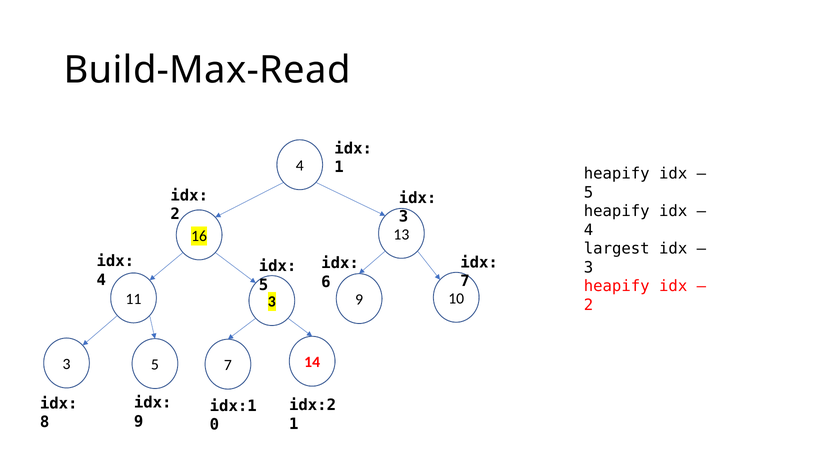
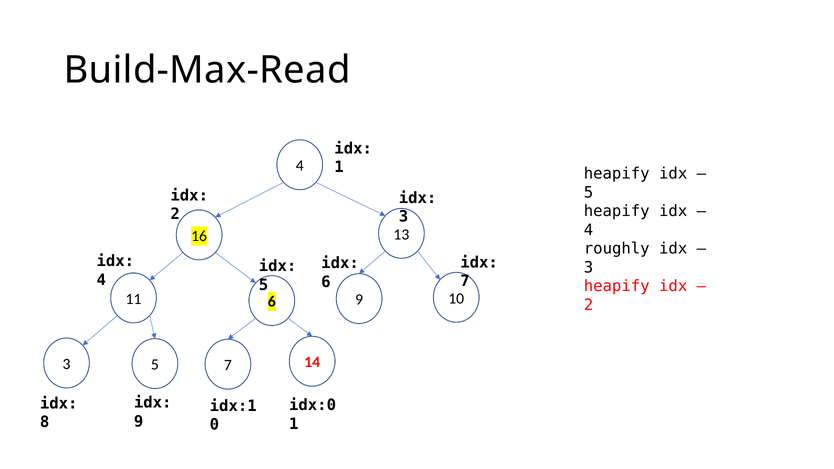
largest: largest -> roughly
11 3: 3 -> 6
idx:2: idx:2 -> idx:0
